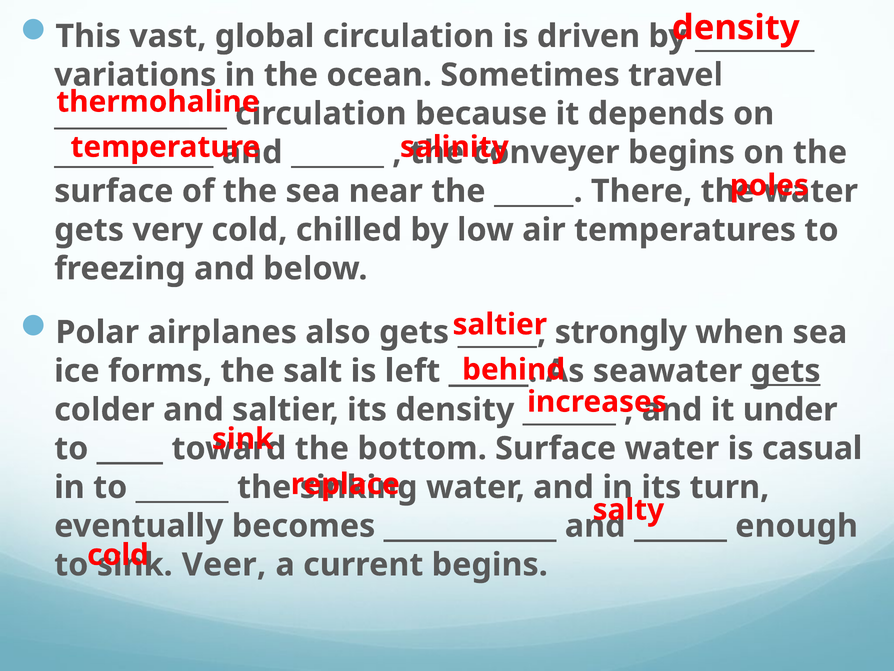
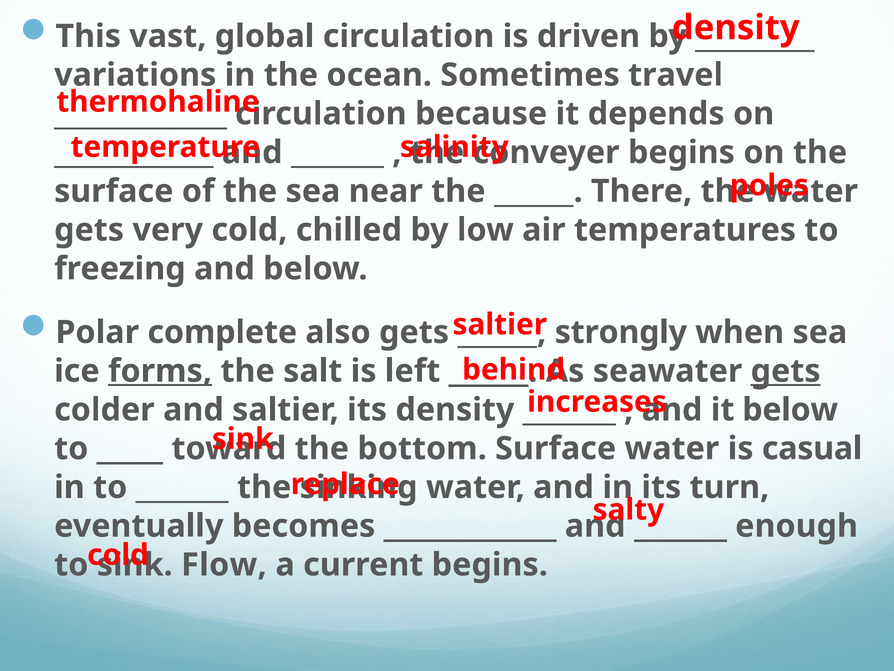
airplanes: airplanes -> complete
forms underline: none -> present
it under: under -> below
Veer: Veer -> Flow
